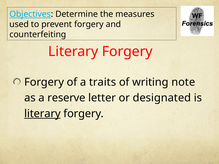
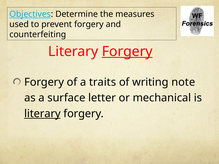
Forgery at (127, 52) underline: none -> present
reserve: reserve -> surface
designated: designated -> mechanical
